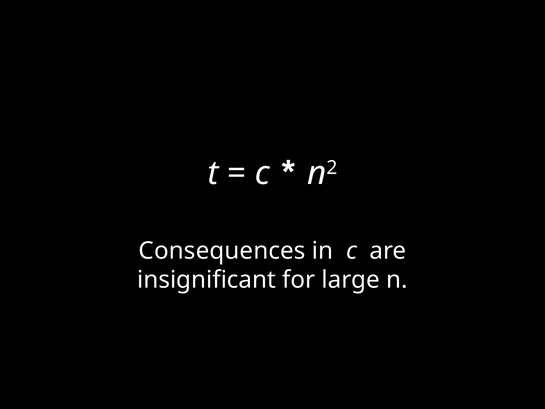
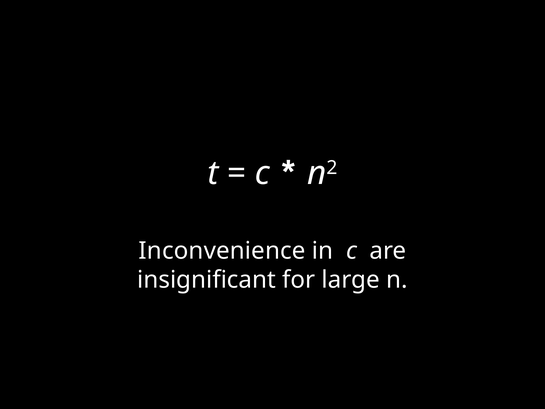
Consequences: Consequences -> Inconvenience
